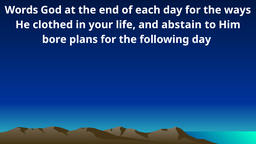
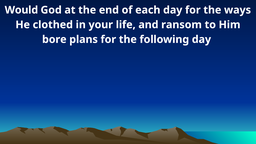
Words: Words -> Would
abstain: abstain -> ransom
